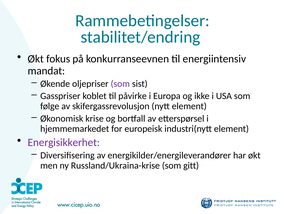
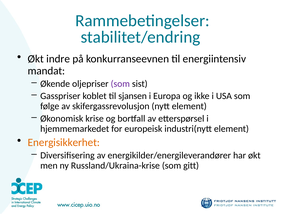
fokus: fokus -> indre
påvirke: påvirke -> sjansen
Energisikkerhet colour: purple -> orange
